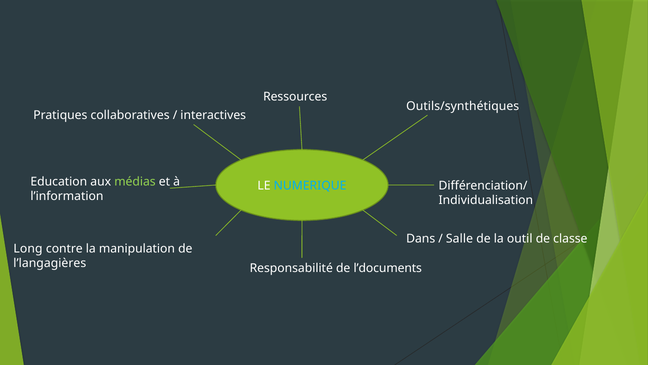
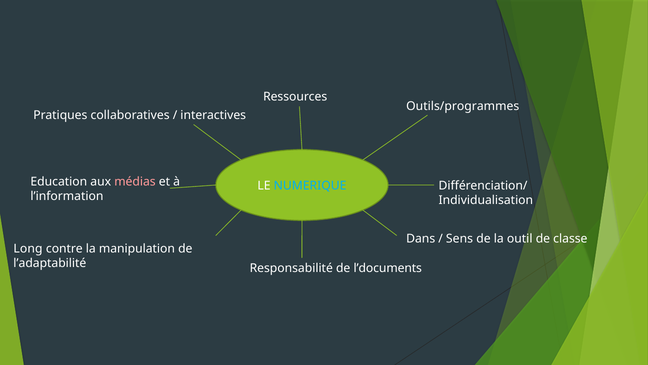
Outils/synthétiques: Outils/synthétiques -> Outils/programmes
médias colour: light green -> pink
Salle: Salle -> Sens
l’langagières: l’langagières -> l’adaptabilité
